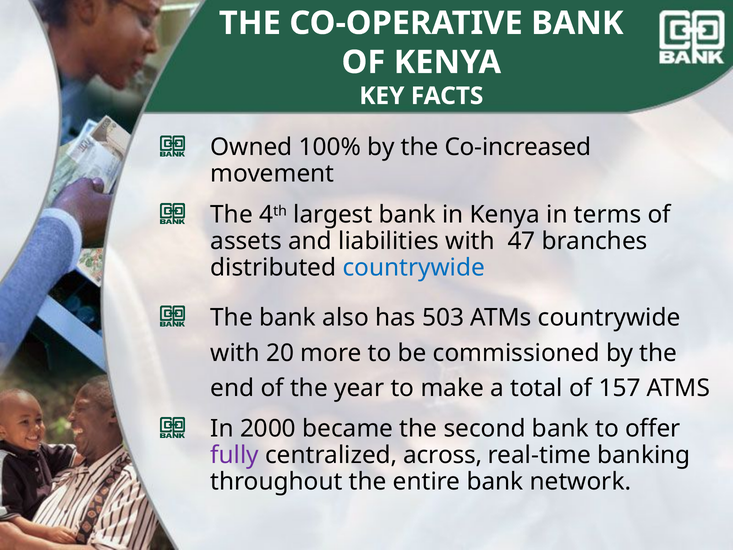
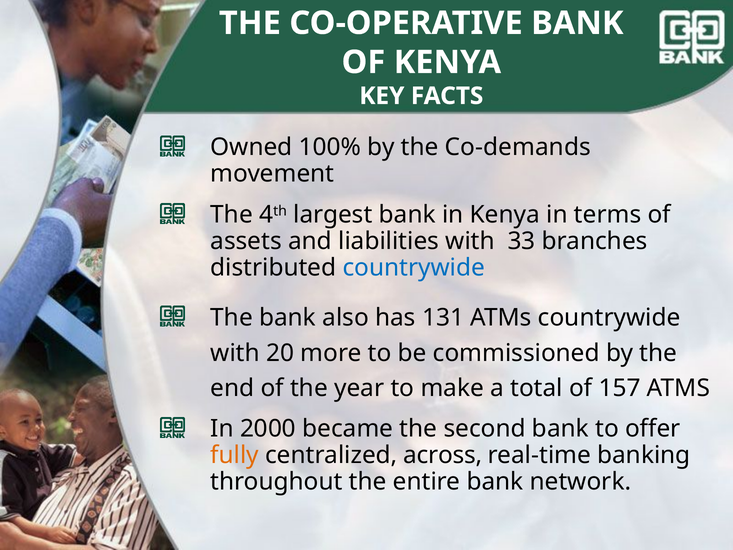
Co-increased: Co-increased -> Co-demands
47: 47 -> 33
503: 503 -> 131
fully colour: purple -> orange
